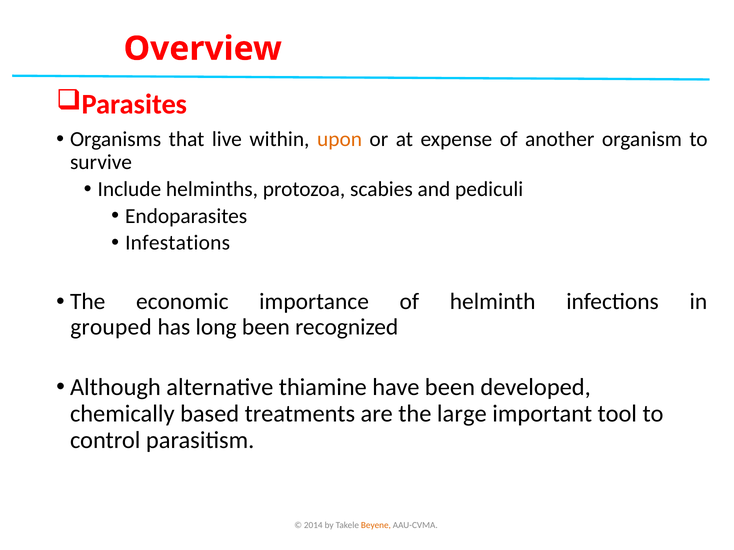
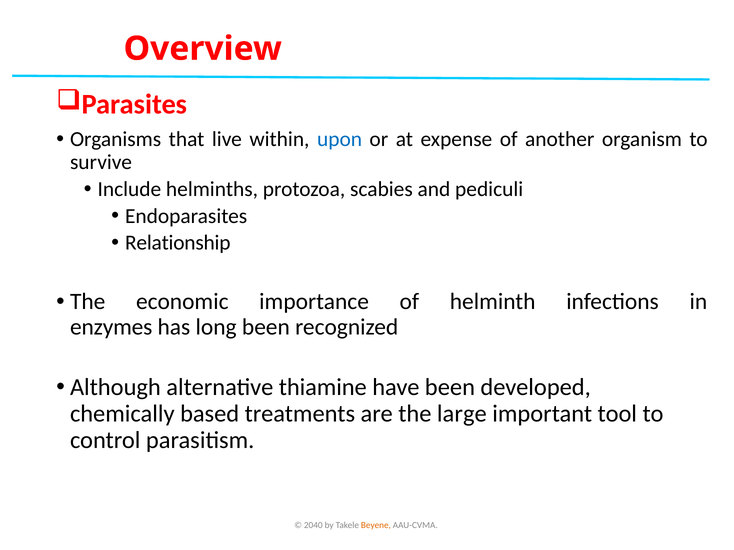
upon colour: orange -> blue
Infestations: Infestations -> Relationship
grouped: grouped -> enzymes
2014: 2014 -> 2040
